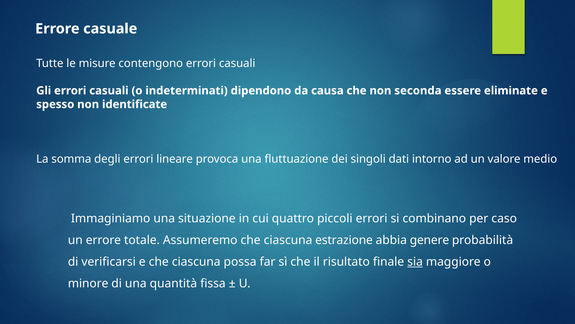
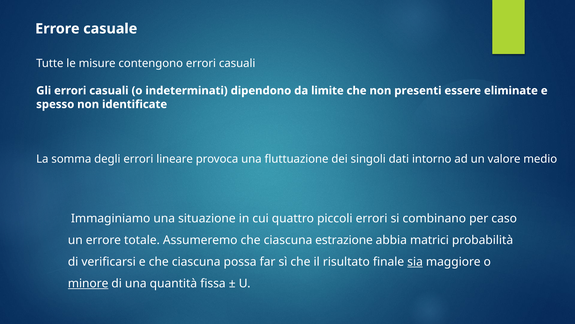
causa: causa -> limite
seconda: seconda -> presenti
genere: genere -> matrici
minore underline: none -> present
